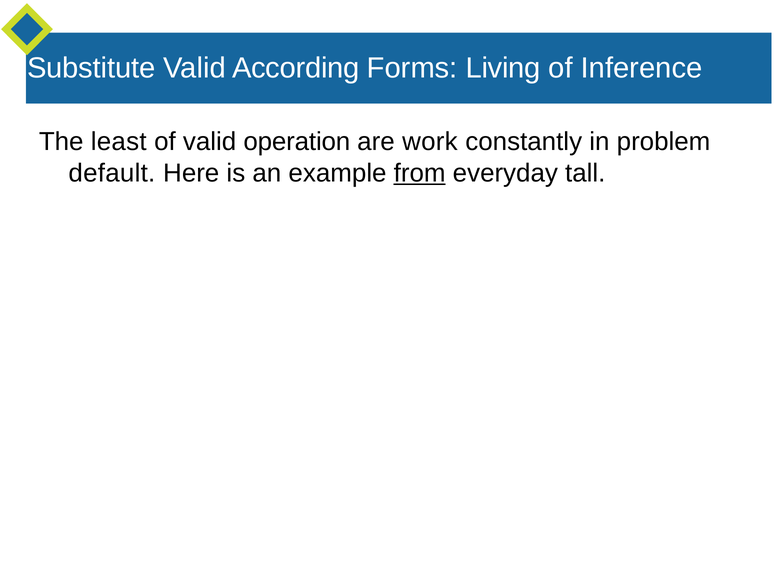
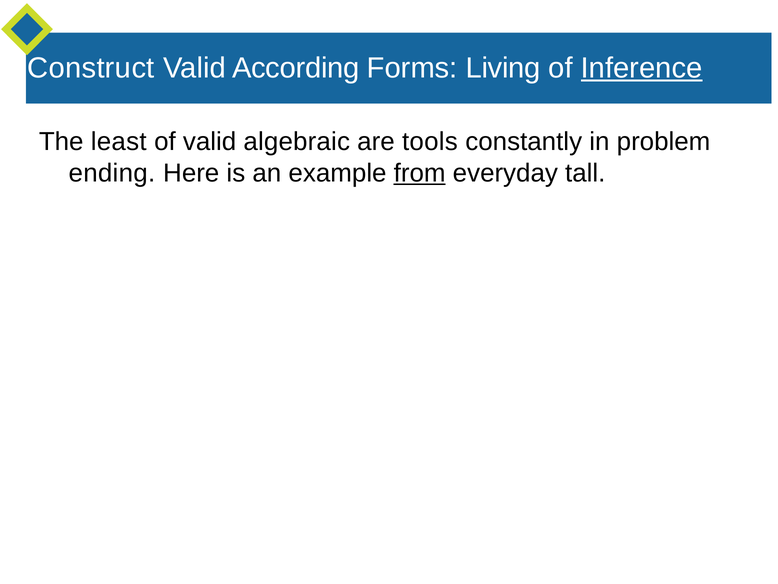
Substitute: Substitute -> Construct
Inference underline: none -> present
operation: operation -> algebraic
work: work -> tools
default: default -> ending
